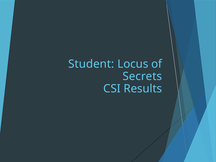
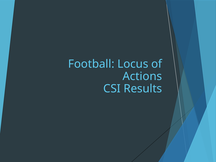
Student: Student -> Football
Secrets: Secrets -> Actions
